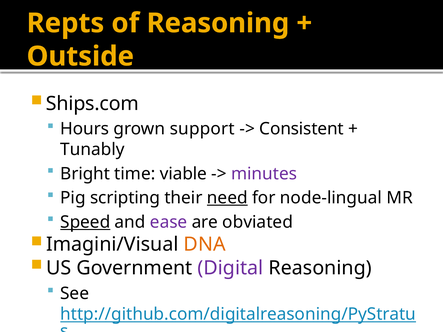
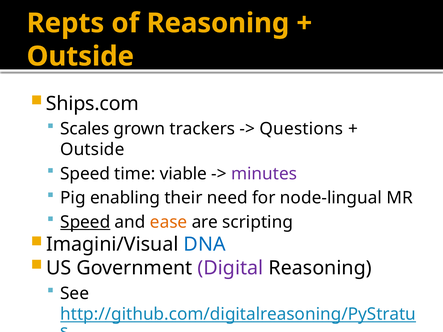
Hours: Hours -> Scales
support: support -> trackers
Consistent: Consistent -> Questions
Tunably at (92, 150): Tunably -> Outside
Bright at (85, 174): Bright -> Speed
scripting: scripting -> enabling
need underline: present -> none
ease colour: purple -> orange
obviated: obviated -> scripting
DNA colour: orange -> blue
